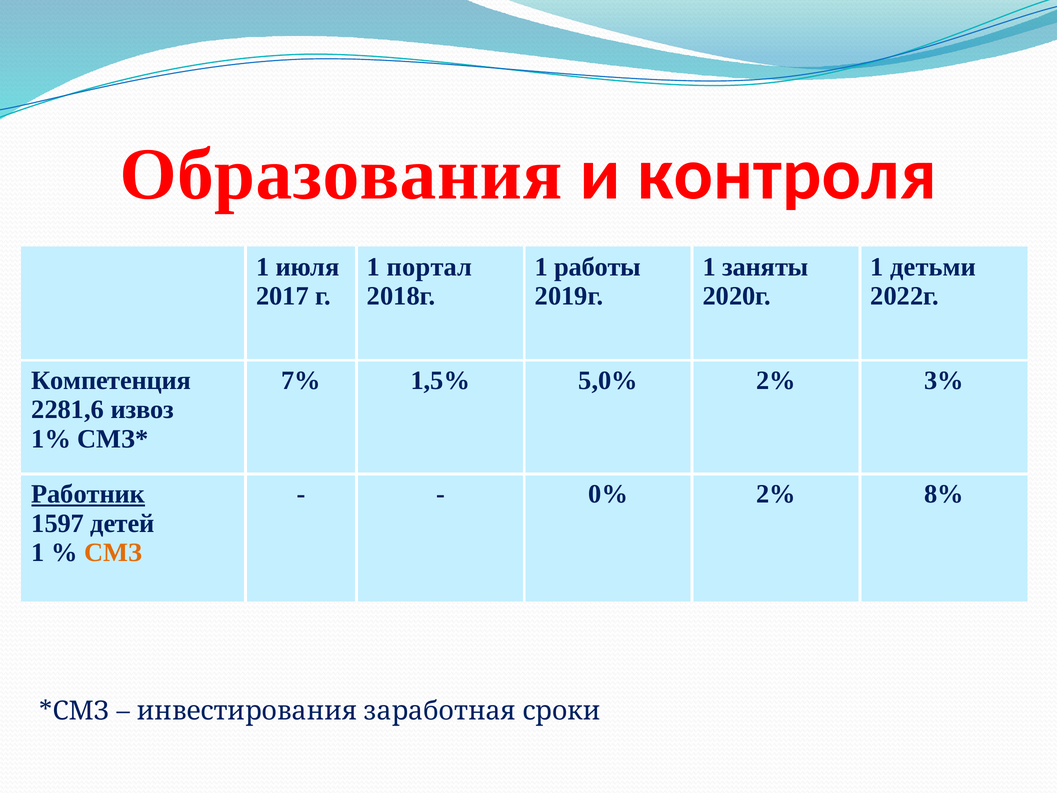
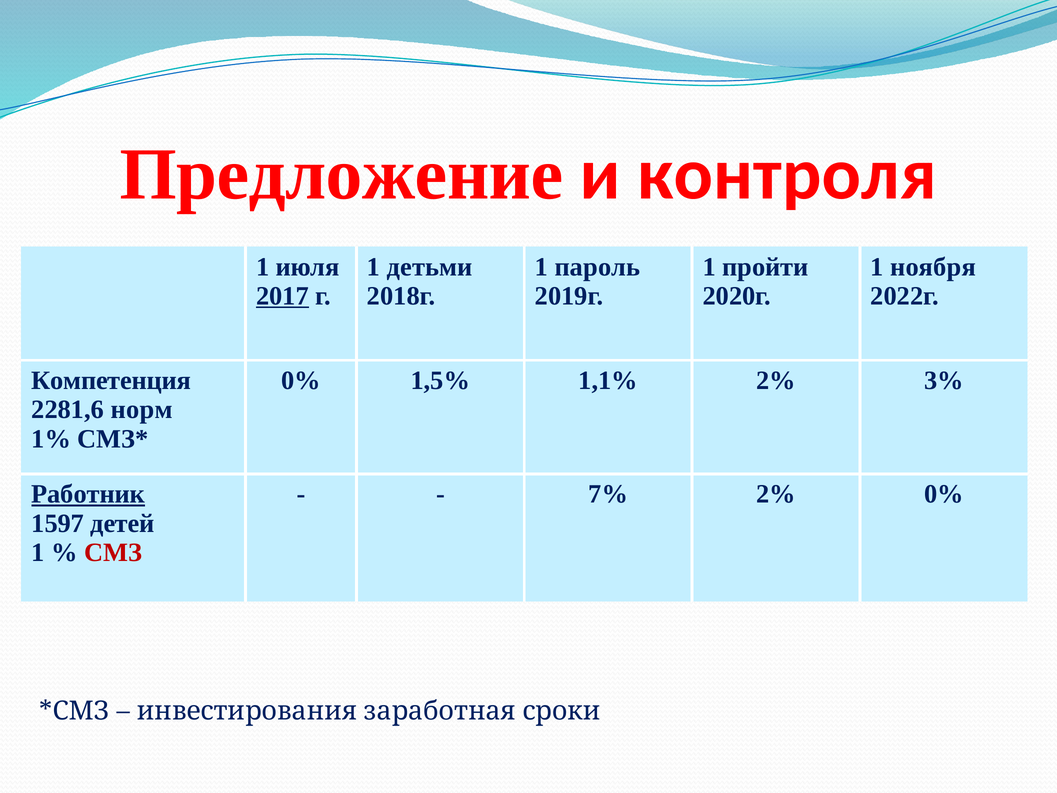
Образования: Образования -> Предложение
портал: портал -> детьми
работы: работы -> пароль
заняты: заняты -> пройти
детьми: детьми -> ноября
2017 underline: none -> present
7% at (301, 380): 7% -> 0%
5,0%: 5,0% -> 1,1%
извоз: извоз -> норм
0%: 0% -> 7%
2% 8%: 8% -> 0%
СМЗ colour: orange -> red
